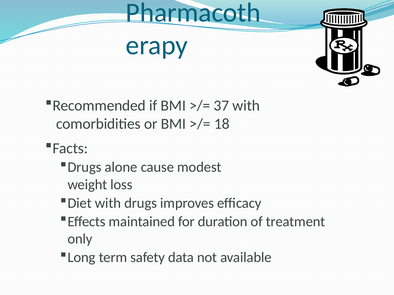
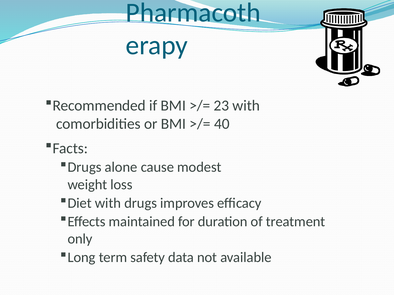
37: 37 -> 23
18: 18 -> 40
